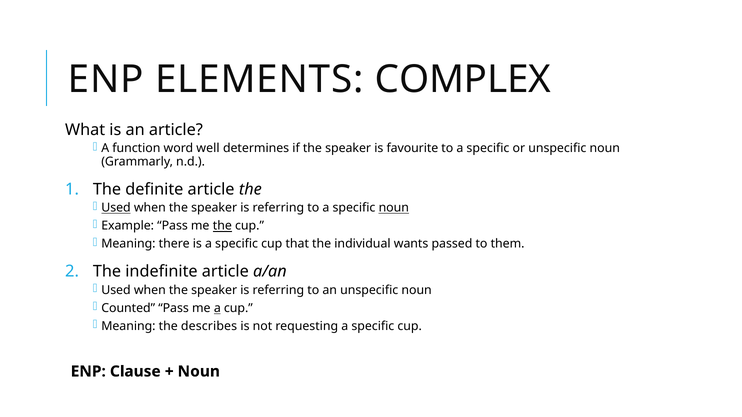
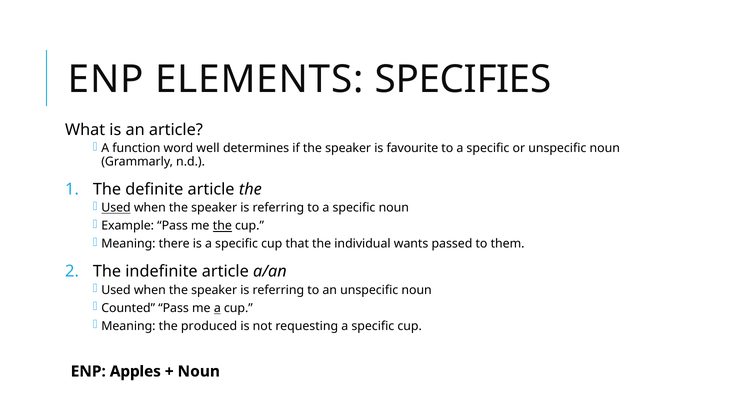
COMPLEX: COMPLEX -> SPECIFIES
noun at (394, 208) underline: present -> none
describes: describes -> produced
Clause: Clause -> Apples
